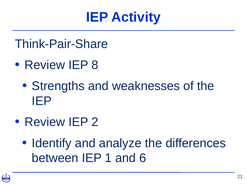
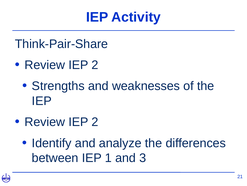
8 at (95, 65): 8 -> 2
6: 6 -> 3
